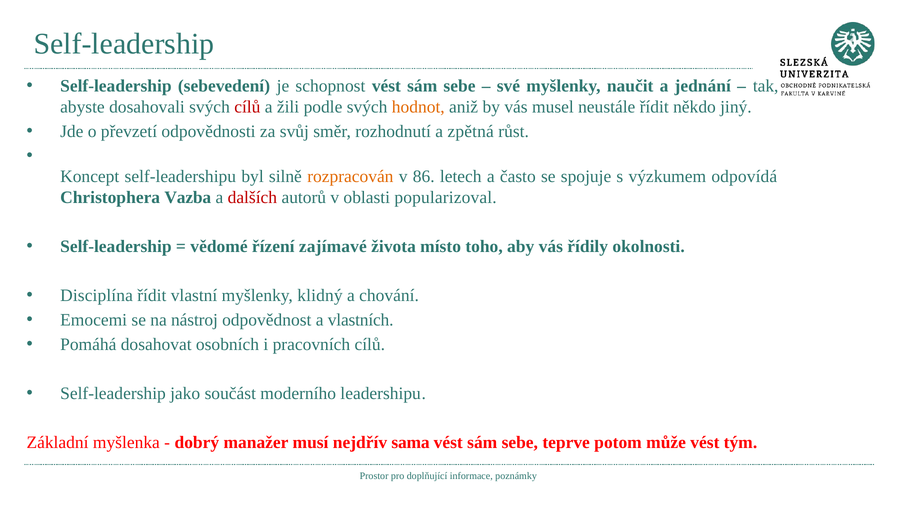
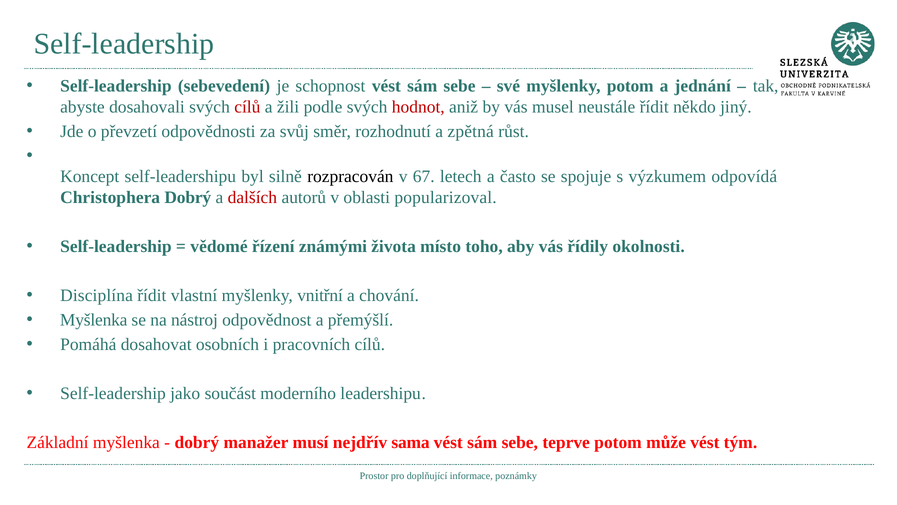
myšlenky naučit: naučit -> potom
hodnot colour: orange -> red
rozpracován colour: orange -> black
86: 86 -> 67
Christophera Vazba: Vazba -> Dobrý
zajímavé: zajímavé -> známými
klidný: klidný -> vnitřní
Emocemi at (94, 320): Emocemi -> Myšlenka
vlastních: vlastních -> přemýšlí
